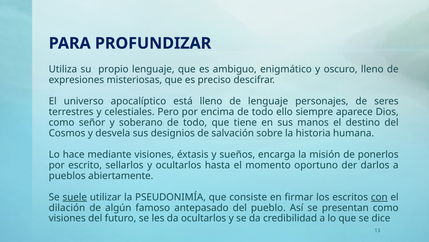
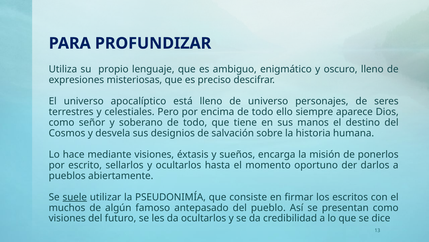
de lenguaje: lenguaje -> universo
con underline: present -> none
dilación: dilación -> muchos
